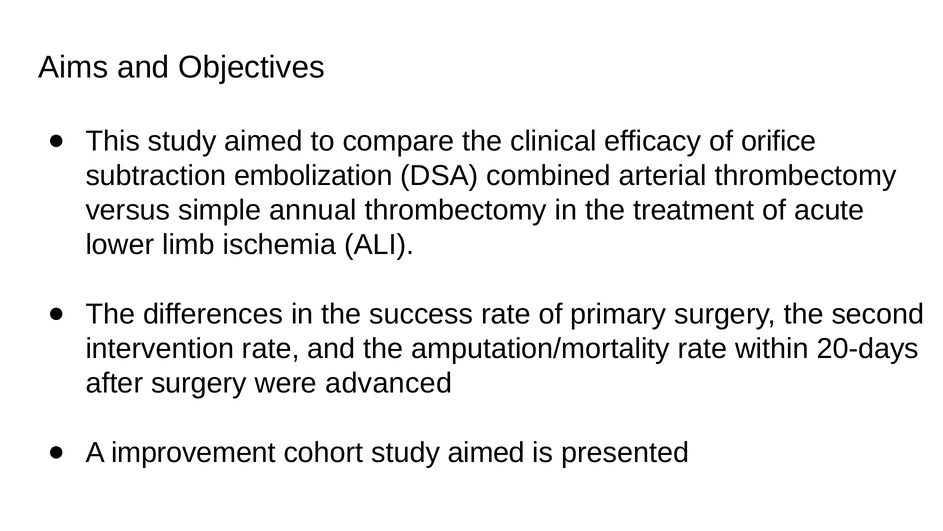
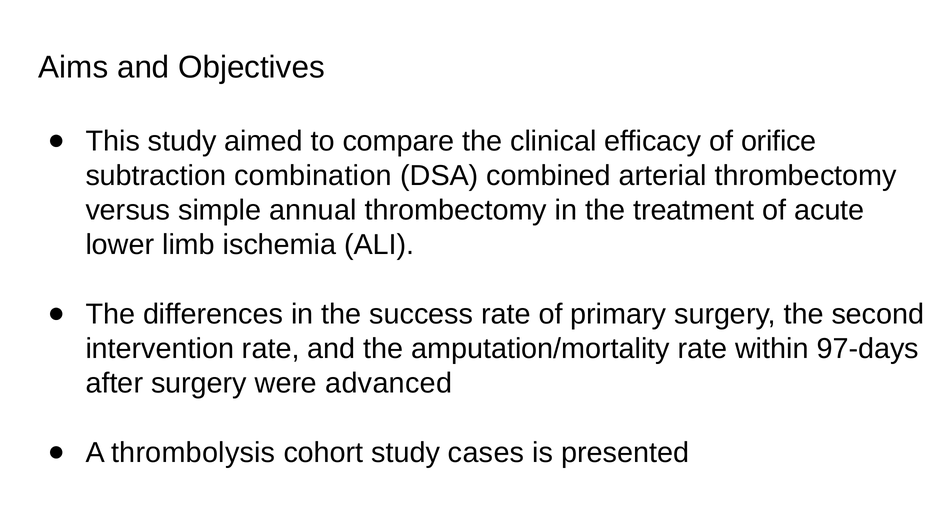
embolization: embolization -> combination
20-days: 20-days -> 97-days
improvement: improvement -> thrombolysis
cohort study aimed: aimed -> cases
